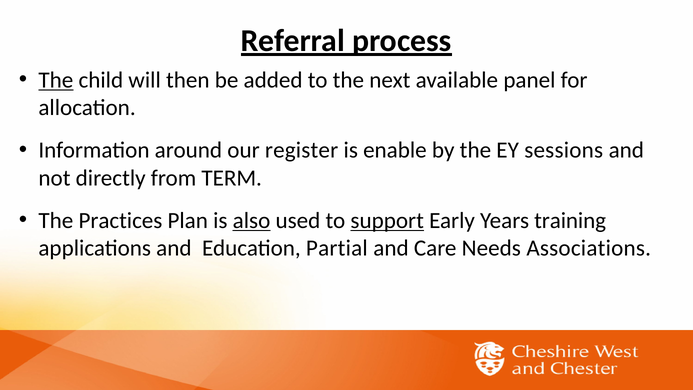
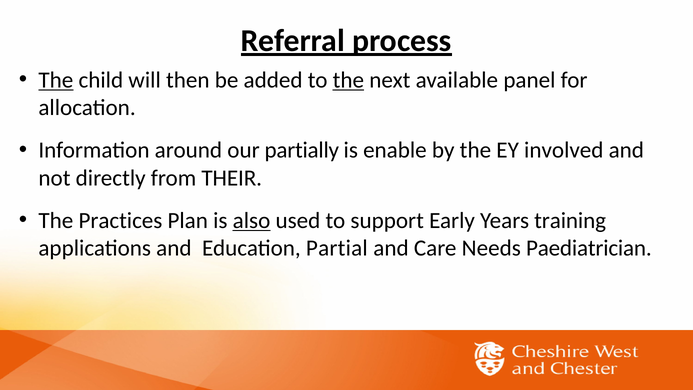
the at (348, 80) underline: none -> present
register: register -> partially
sessions: sessions -> involved
TERM: TERM -> THEIR
support underline: present -> none
Associations: Associations -> Paediatrician
